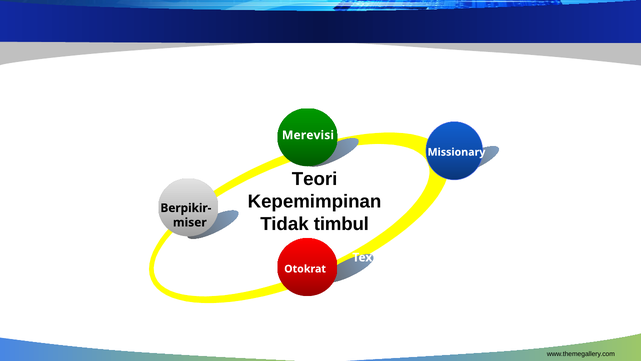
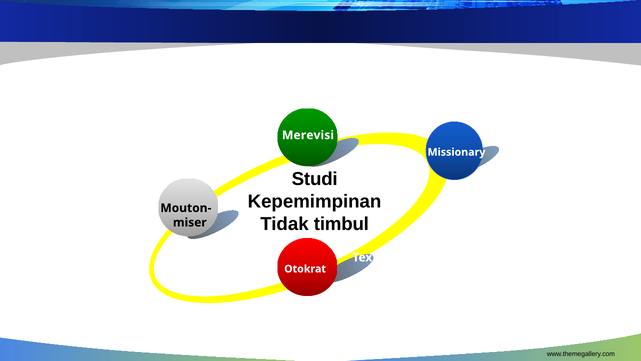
Teori: Teori -> Studi
Berpikir-: Berpikir- -> Mouton-
